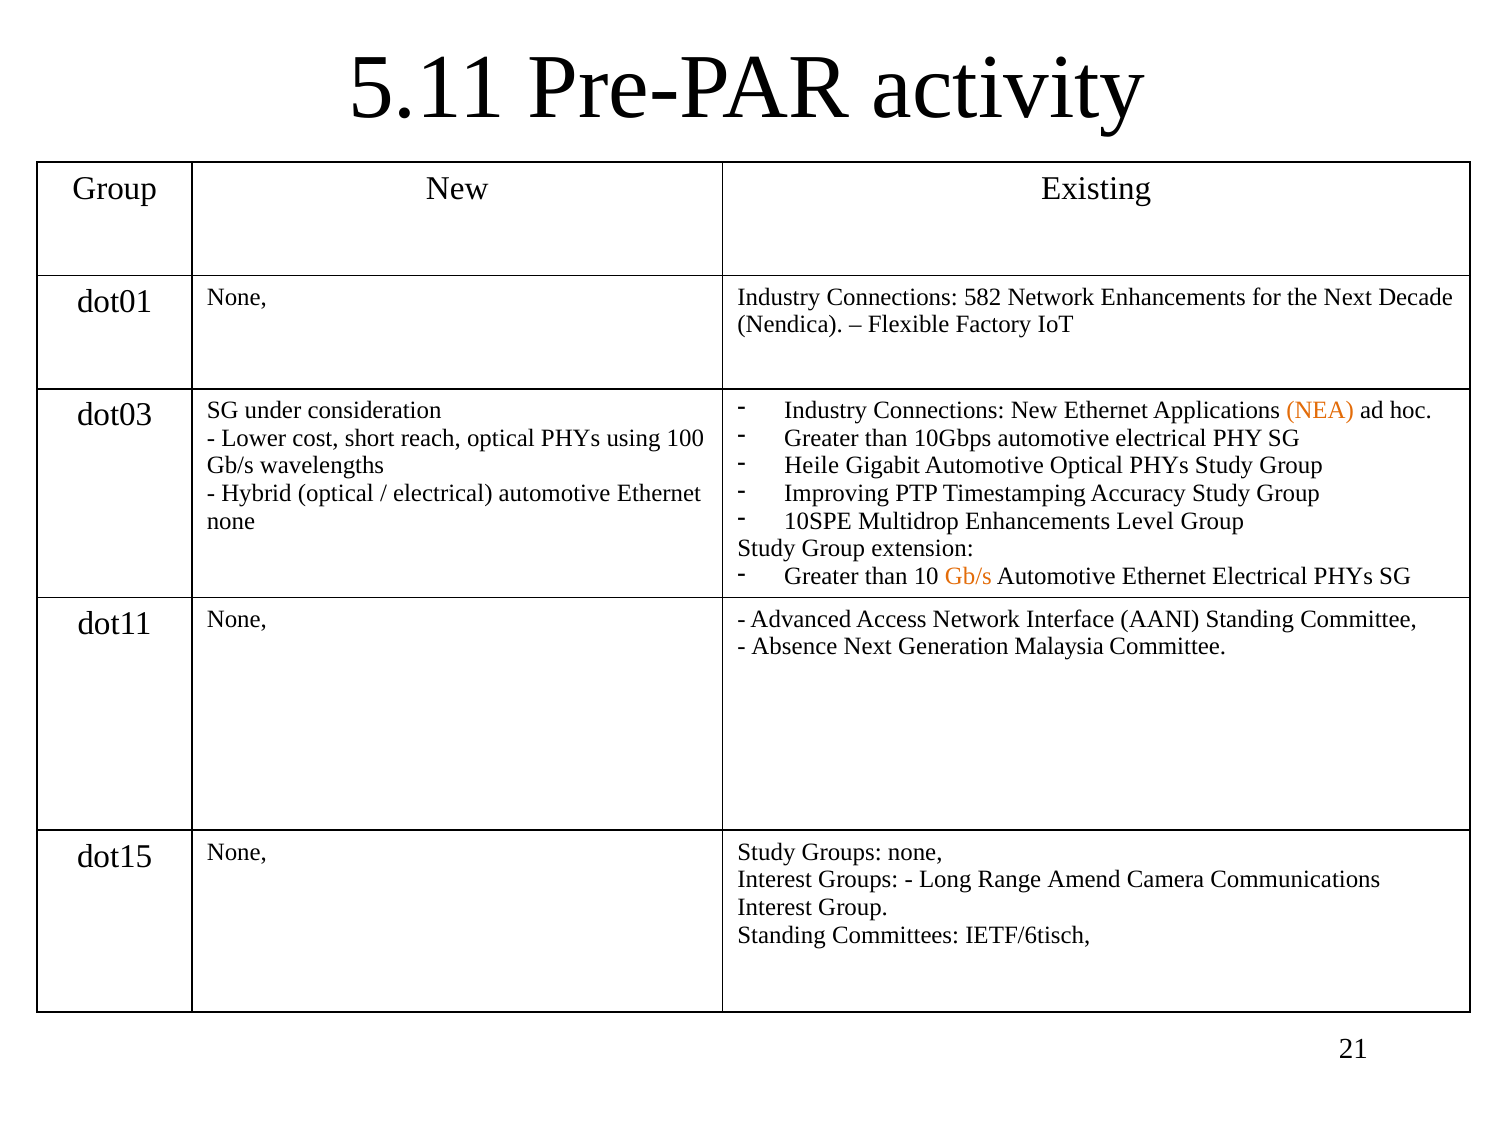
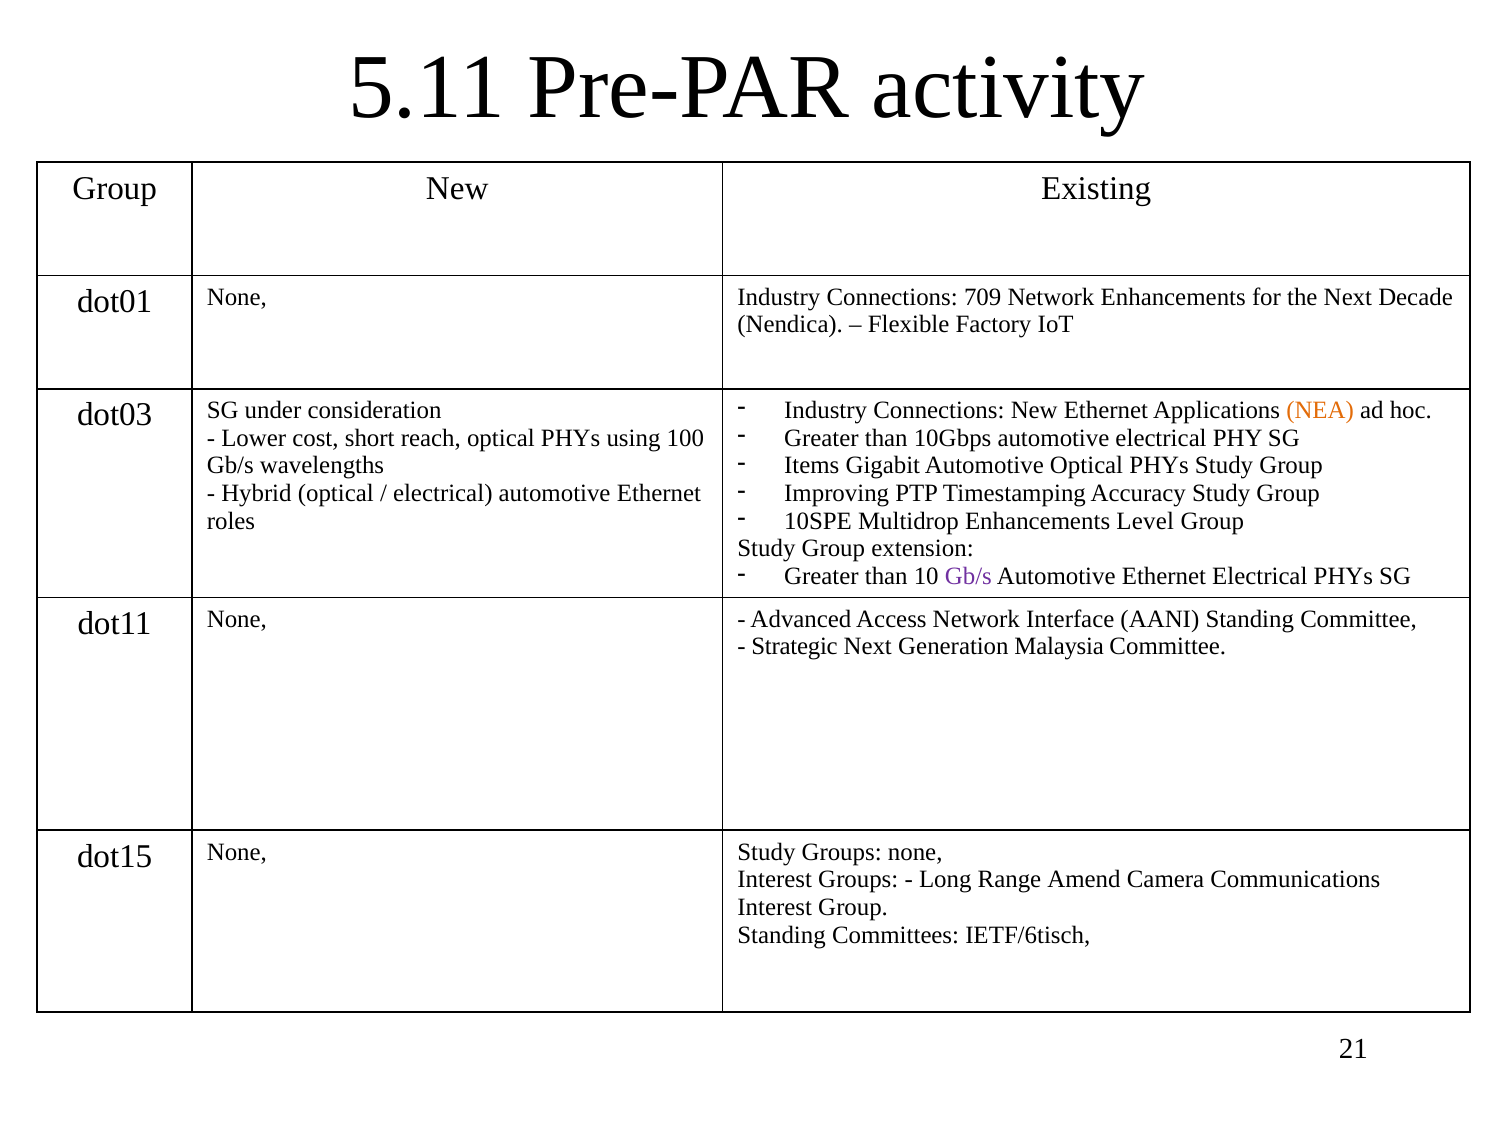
582: 582 -> 709
Heile: Heile -> Items
none at (231, 521): none -> roles
Gb/s at (968, 576) colour: orange -> purple
Absence: Absence -> Strategic
